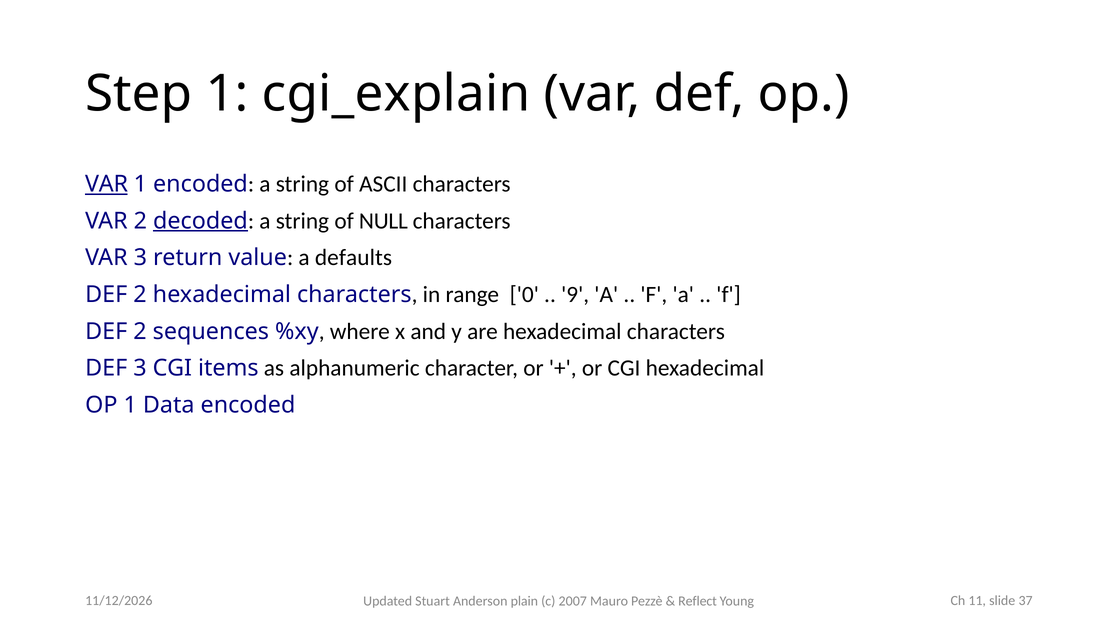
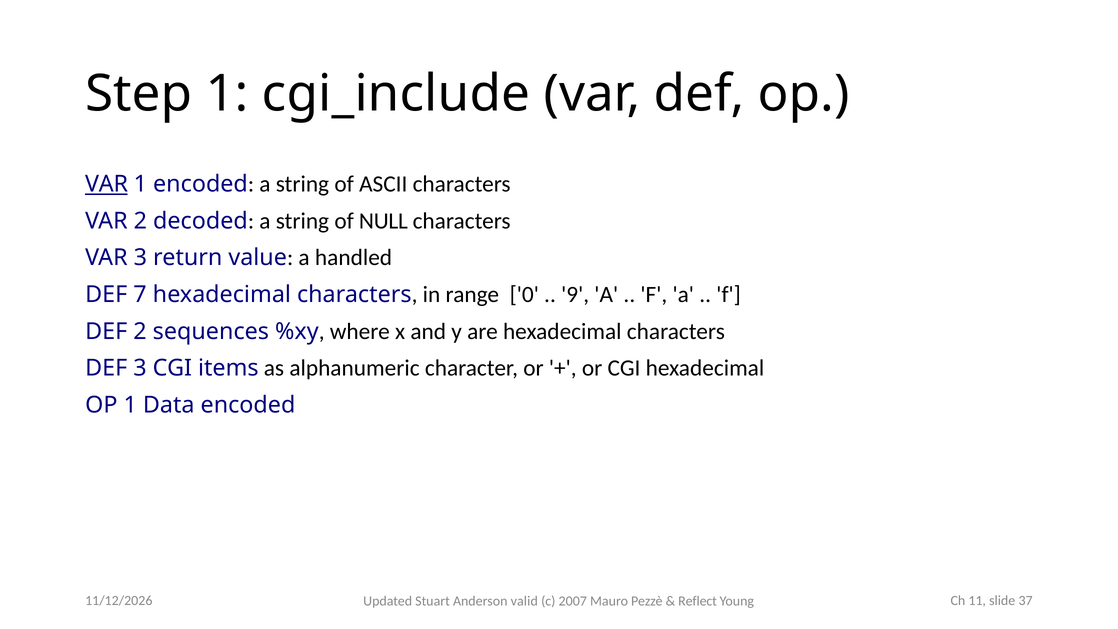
cgi_explain: cgi_explain -> cgi_include
decoded underline: present -> none
defaults: defaults -> handled
2 at (140, 294): 2 -> 7
plain: plain -> valid
